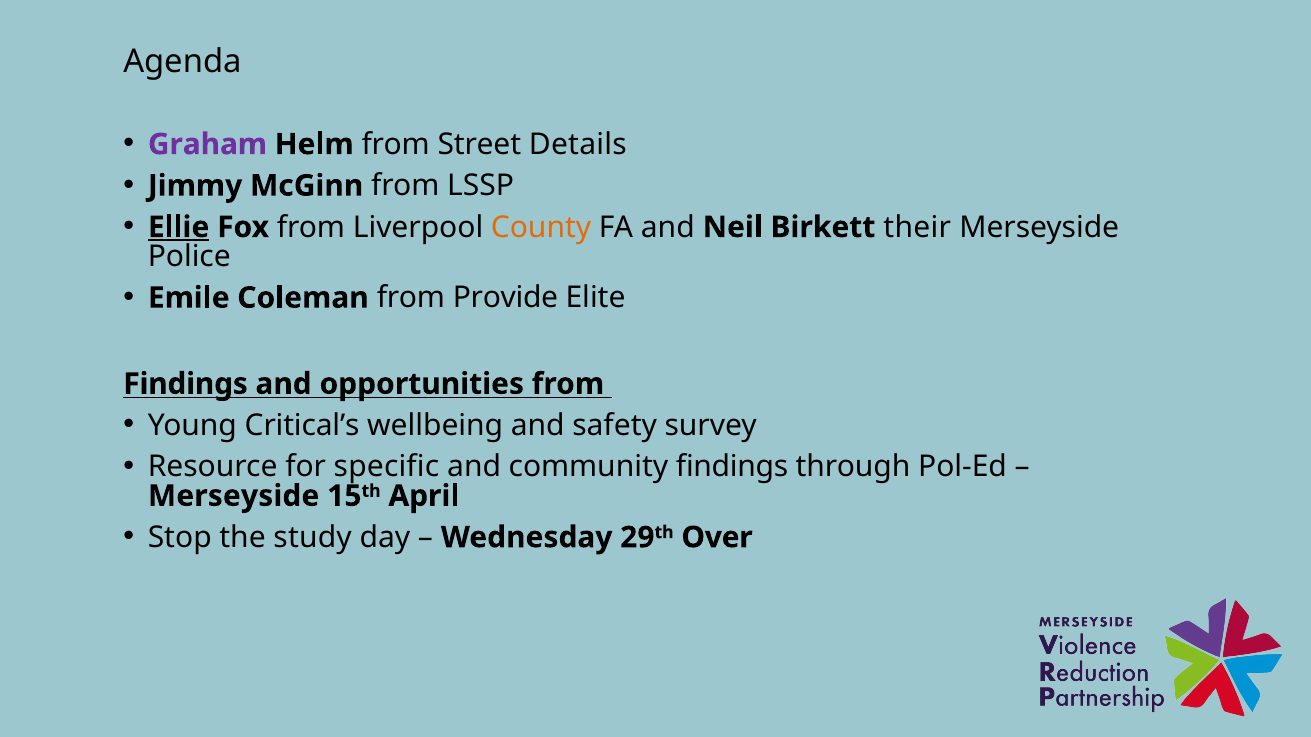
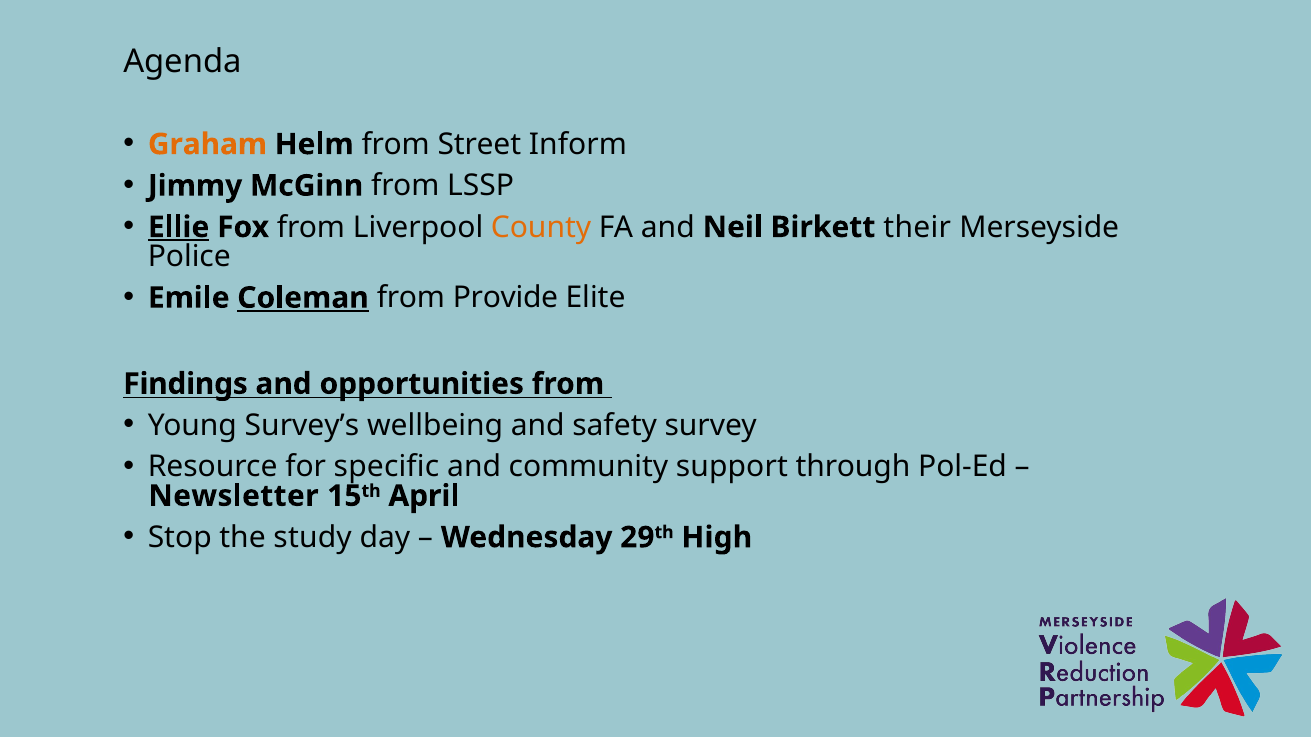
Graham colour: purple -> orange
Details: Details -> Inform
Coleman underline: none -> present
Critical’s: Critical’s -> Survey’s
community findings: findings -> support
Merseyside at (234, 496): Merseyside -> Newsletter
Over: Over -> High
